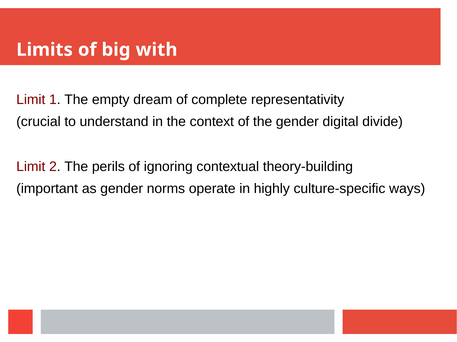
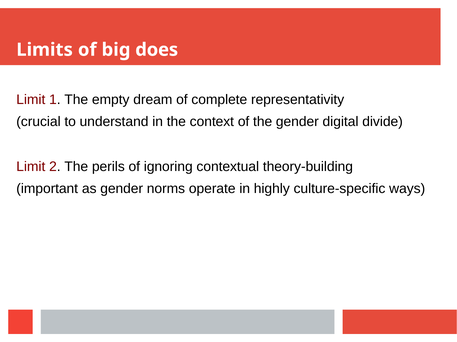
with: with -> does
